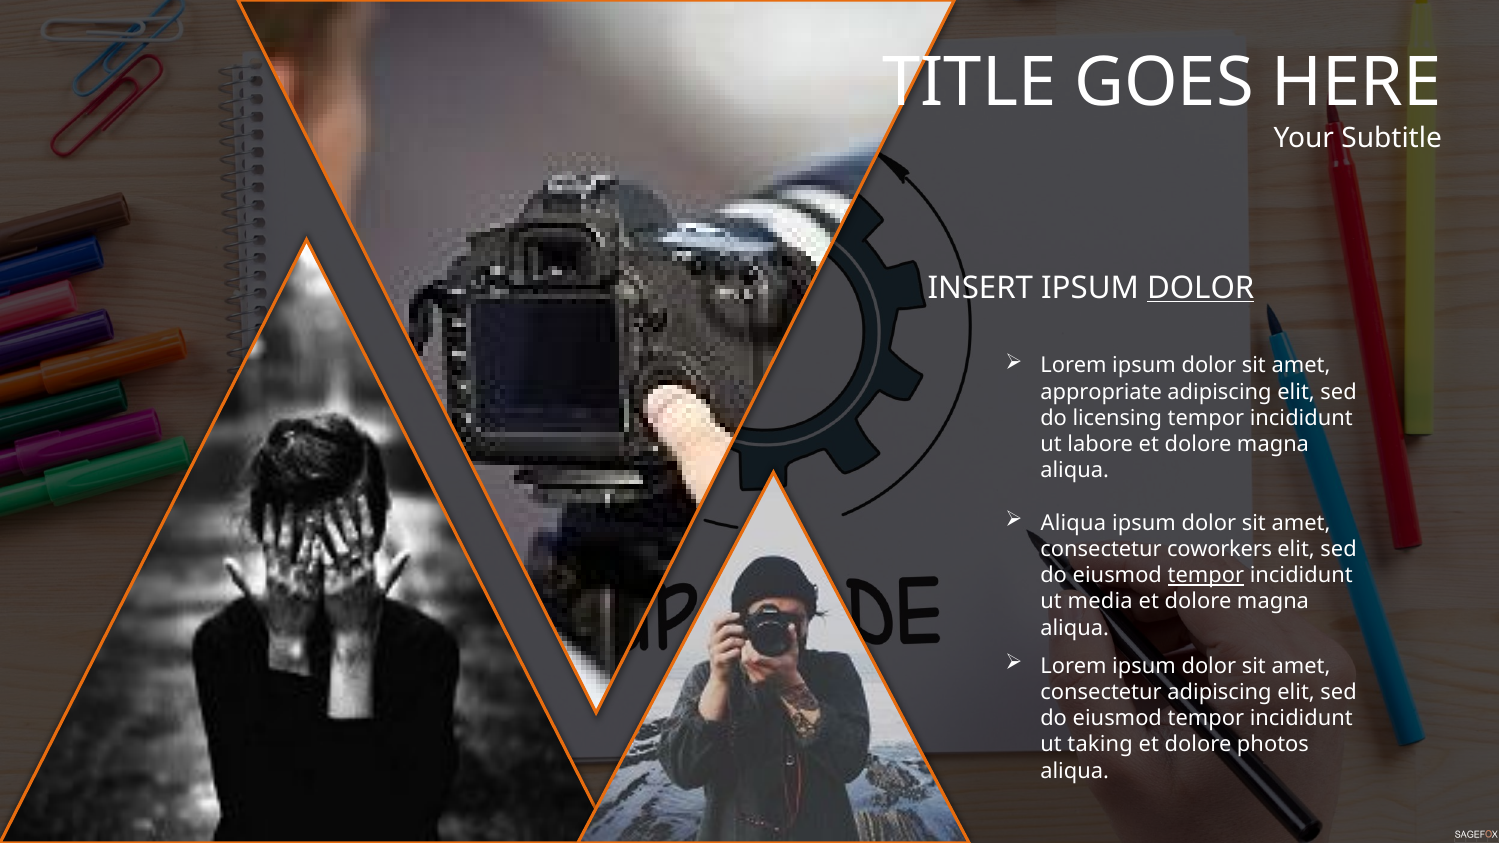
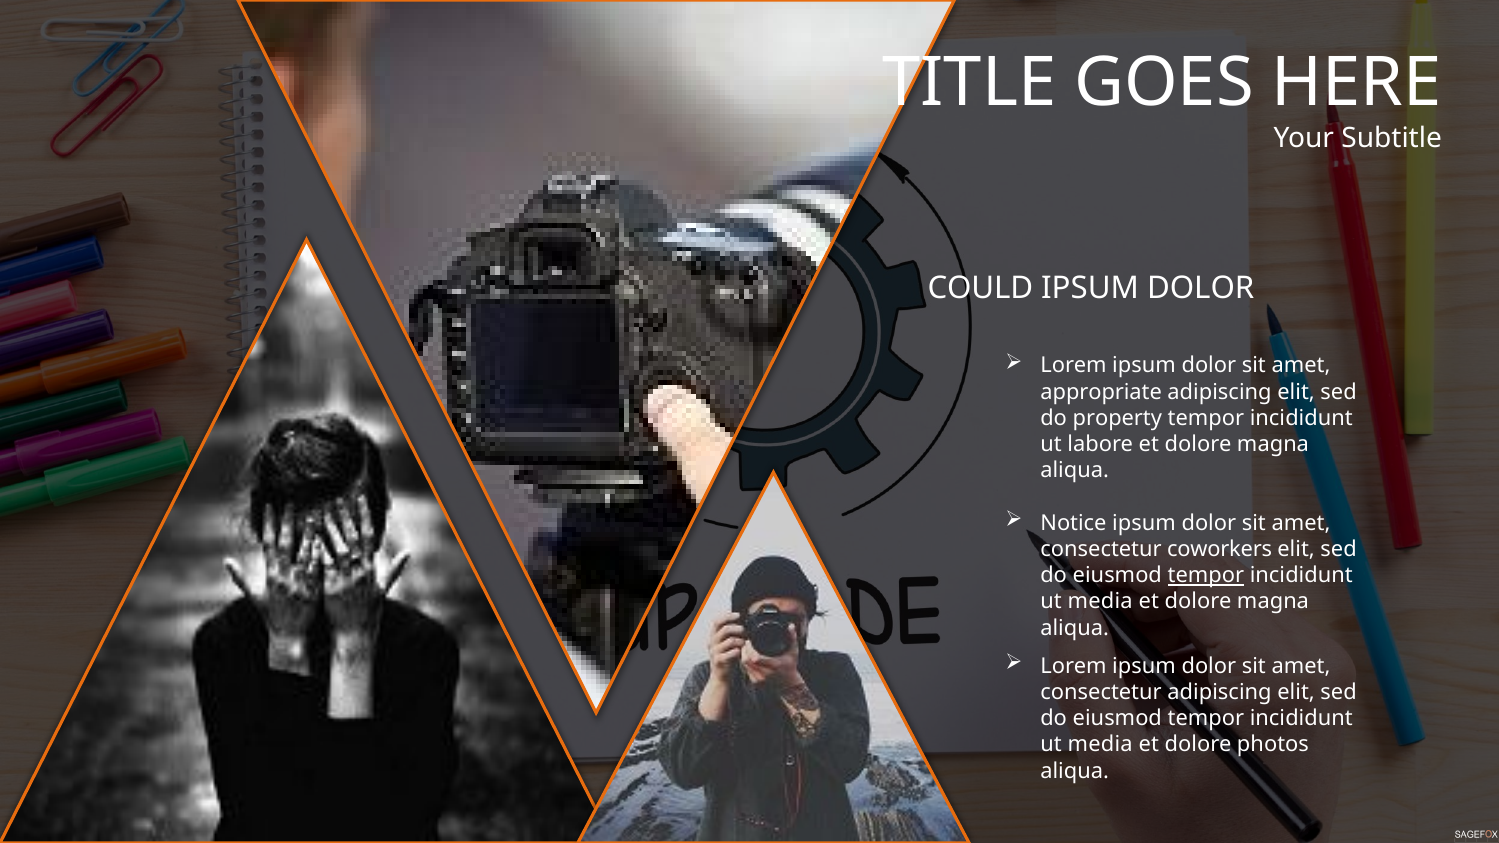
INSERT: INSERT -> COULD
DOLOR at (1201, 288) underline: present -> none
licensing: licensing -> property
Aliqua at (1073, 523): Aliqua -> Notice
taking at (1100, 745): taking -> media
